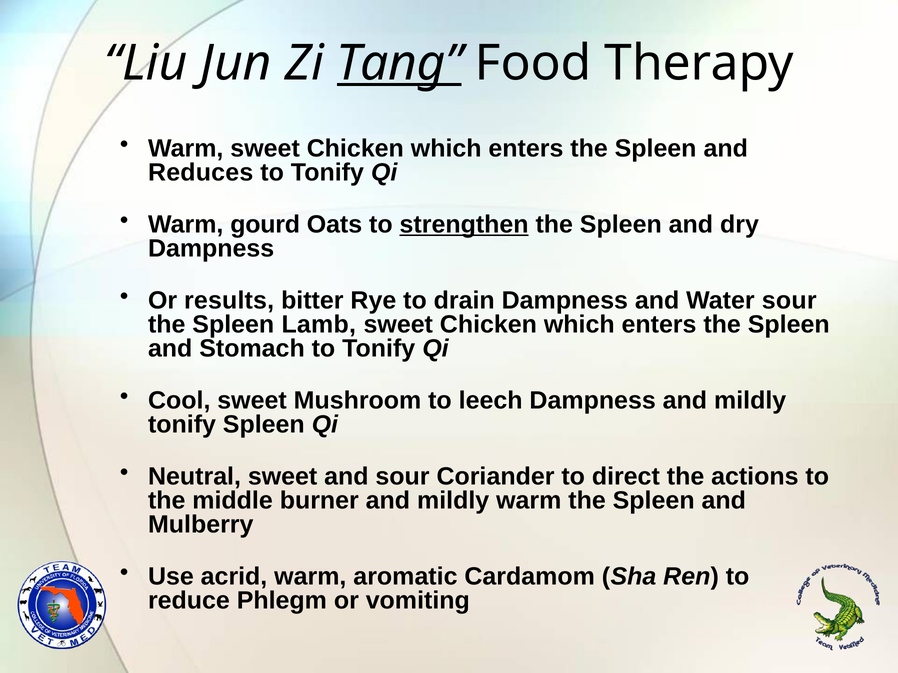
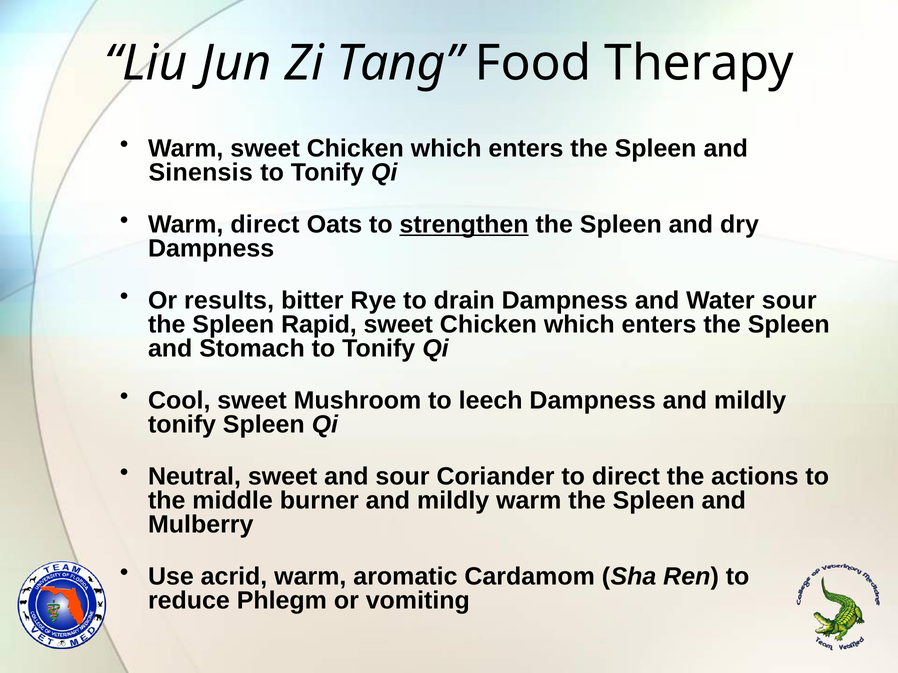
Tang underline: present -> none
Reduces: Reduces -> Sinensis
Warm gourd: gourd -> direct
Lamb: Lamb -> Rapid
